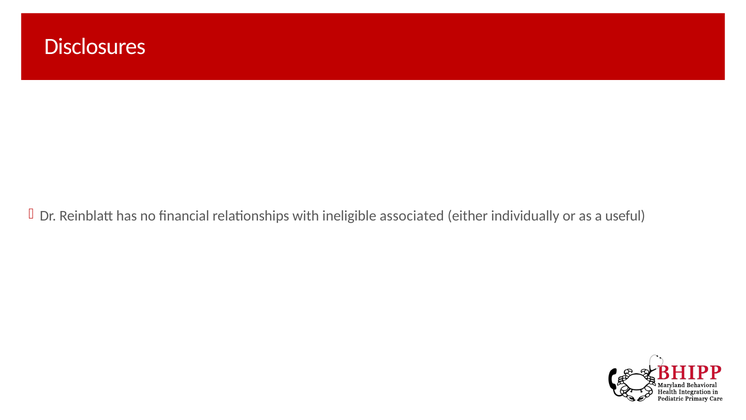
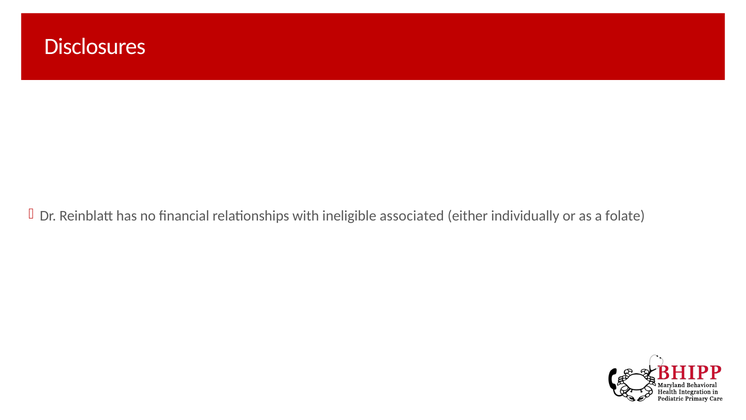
useful: useful -> folate
